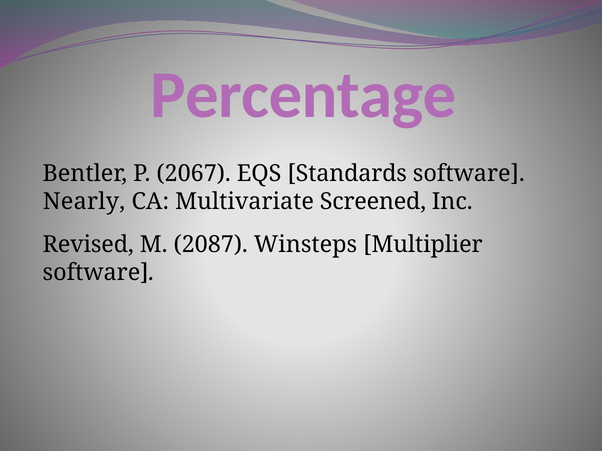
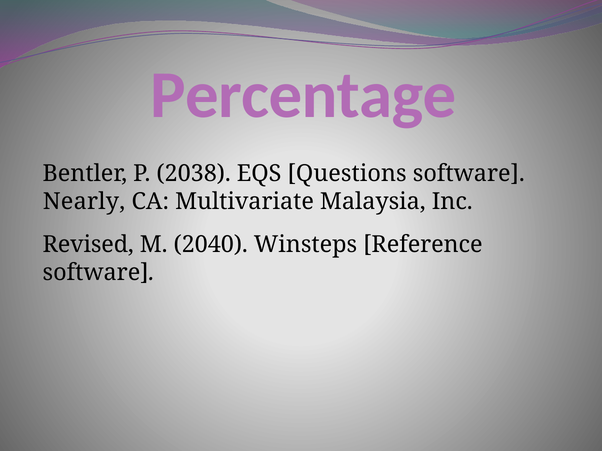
2067: 2067 -> 2038
Standards: Standards -> Questions
Screened: Screened -> Malaysia
2087: 2087 -> 2040
Multiplier: Multiplier -> Reference
